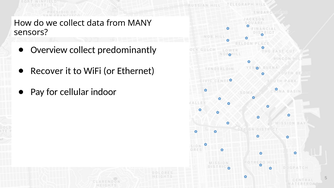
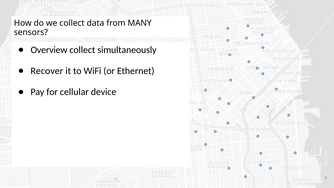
predominantly: predominantly -> simultaneously
indoor: indoor -> device
